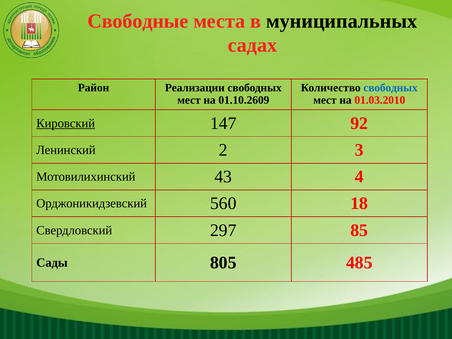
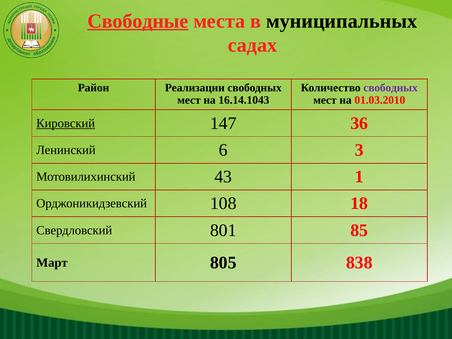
Свободные underline: none -> present
свободных at (391, 88) colour: blue -> purple
01.10.2609: 01.10.2609 -> 16.14.1043
92: 92 -> 36
2: 2 -> 6
4: 4 -> 1
560: 560 -> 108
297: 297 -> 801
Сады: Сады -> Март
485: 485 -> 838
